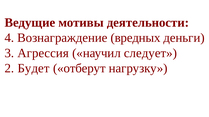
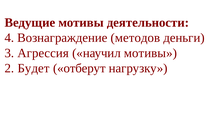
вредных: вредных -> методов
научил следует: следует -> мотивы
